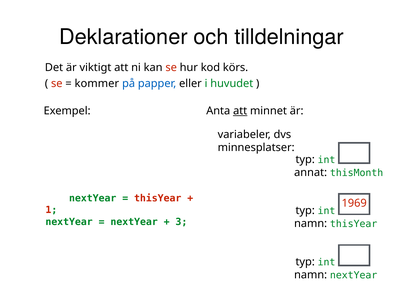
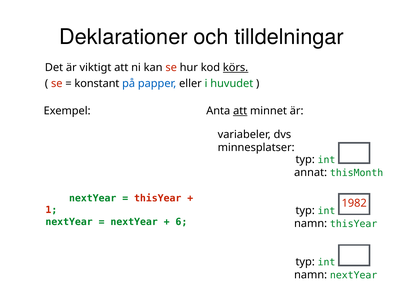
körs underline: none -> present
kommer: kommer -> konstant
1969: 1969 -> 1982
3: 3 -> 6
